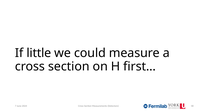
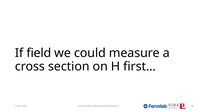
little: little -> field
